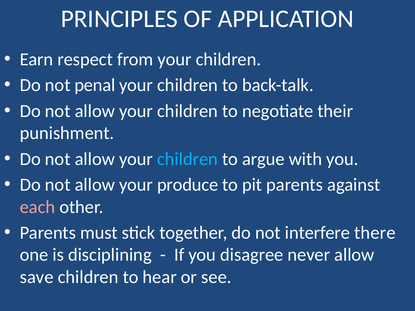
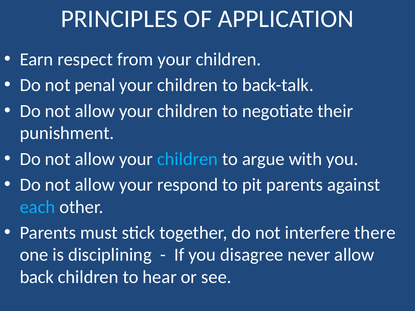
produce: produce -> respond
each colour: pink -> light blue
save: save -> back
